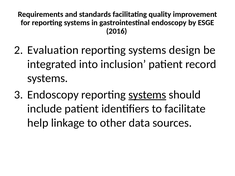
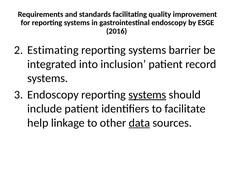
Evaluation: Evaluation -> Estimating
design: design -> barrier
data underline: none -> present
